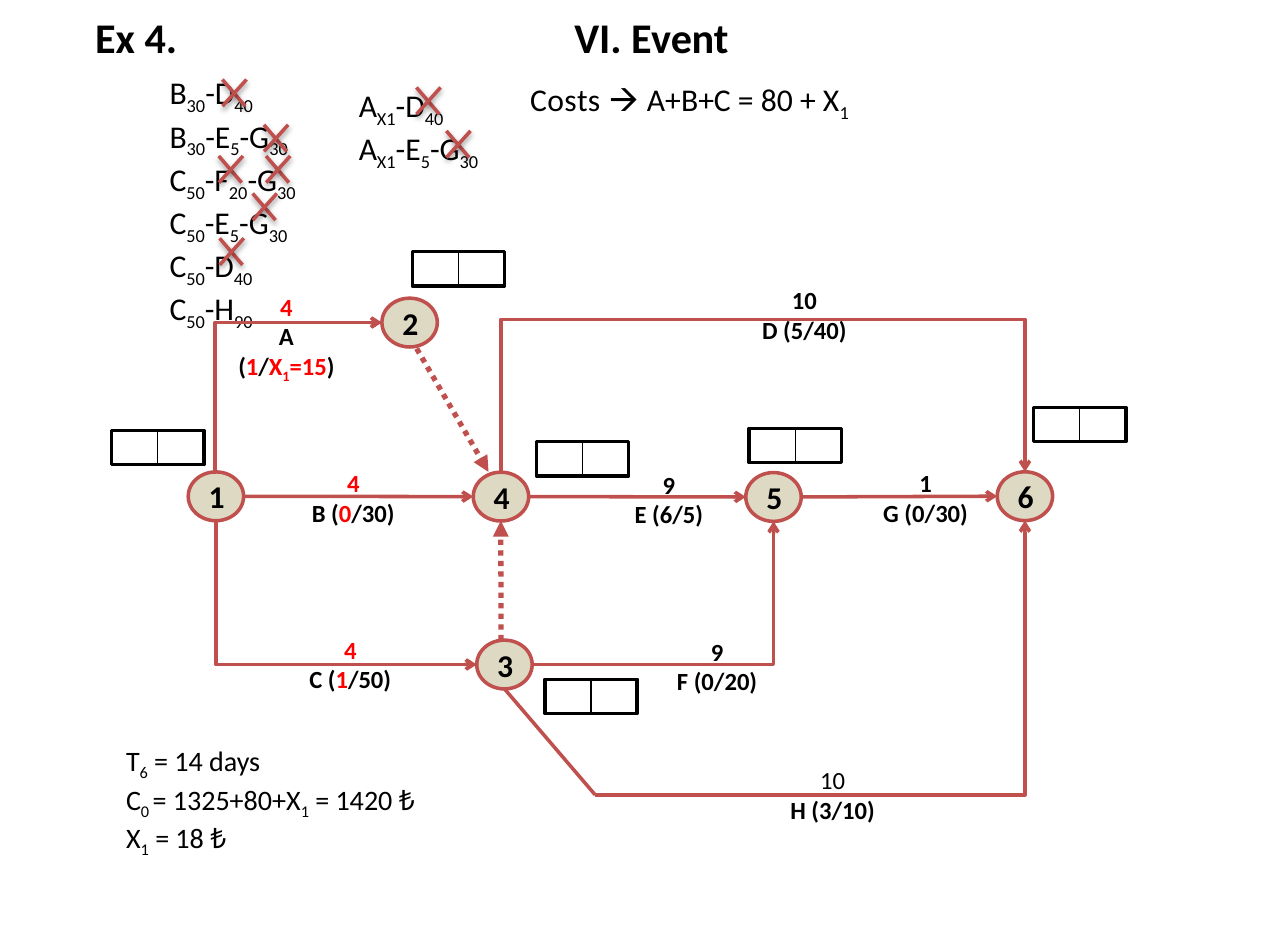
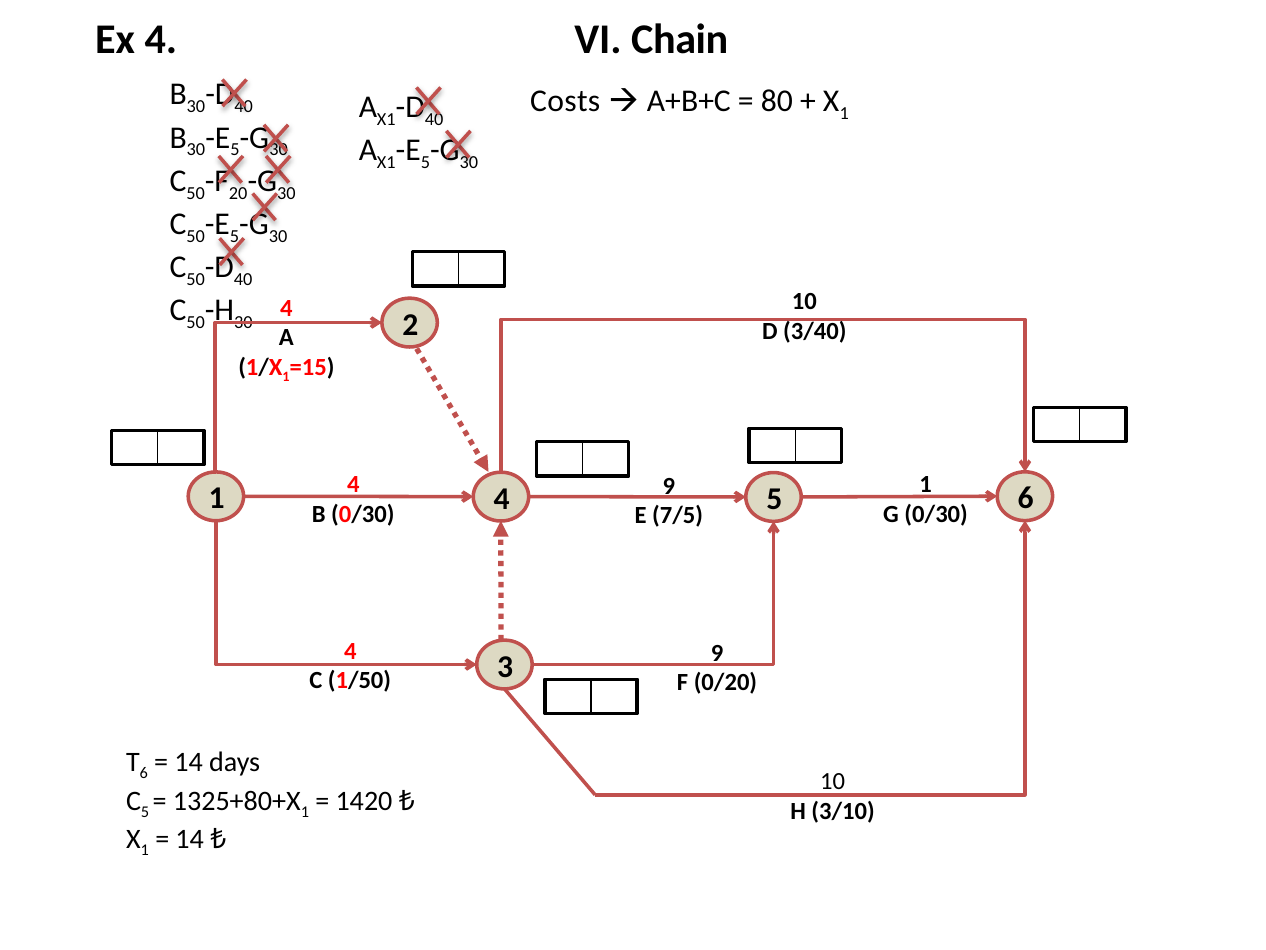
Event: Event -> Chain
H 90: 90 -> 30
5/40: 5/40 -> 3/40
6/5: 6/5 -> 7/5
C 0: 0 -> 5
18 at (190, 839): 18 -> 14
